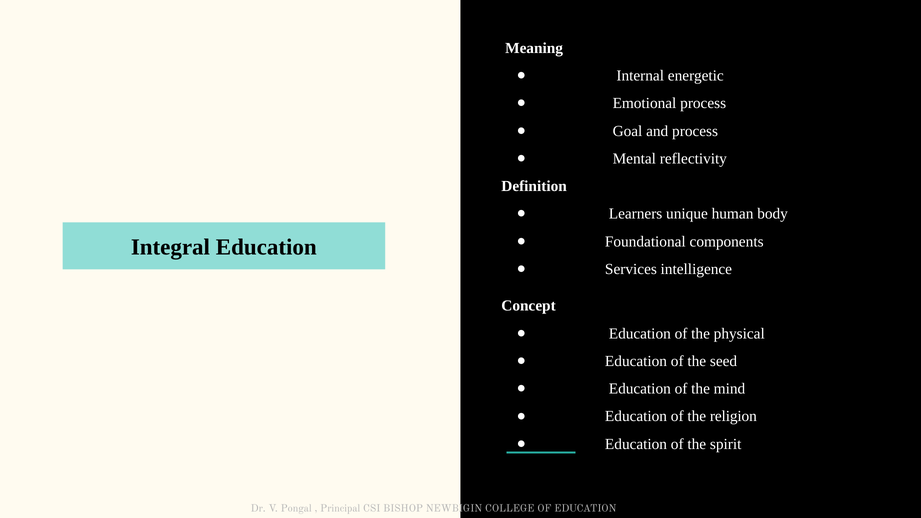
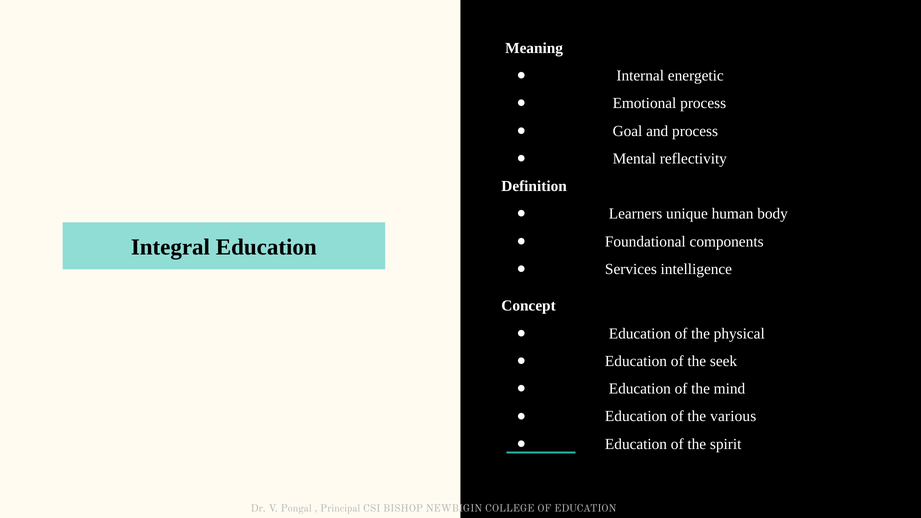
seed: seed -> seek
religion: religion -> various
